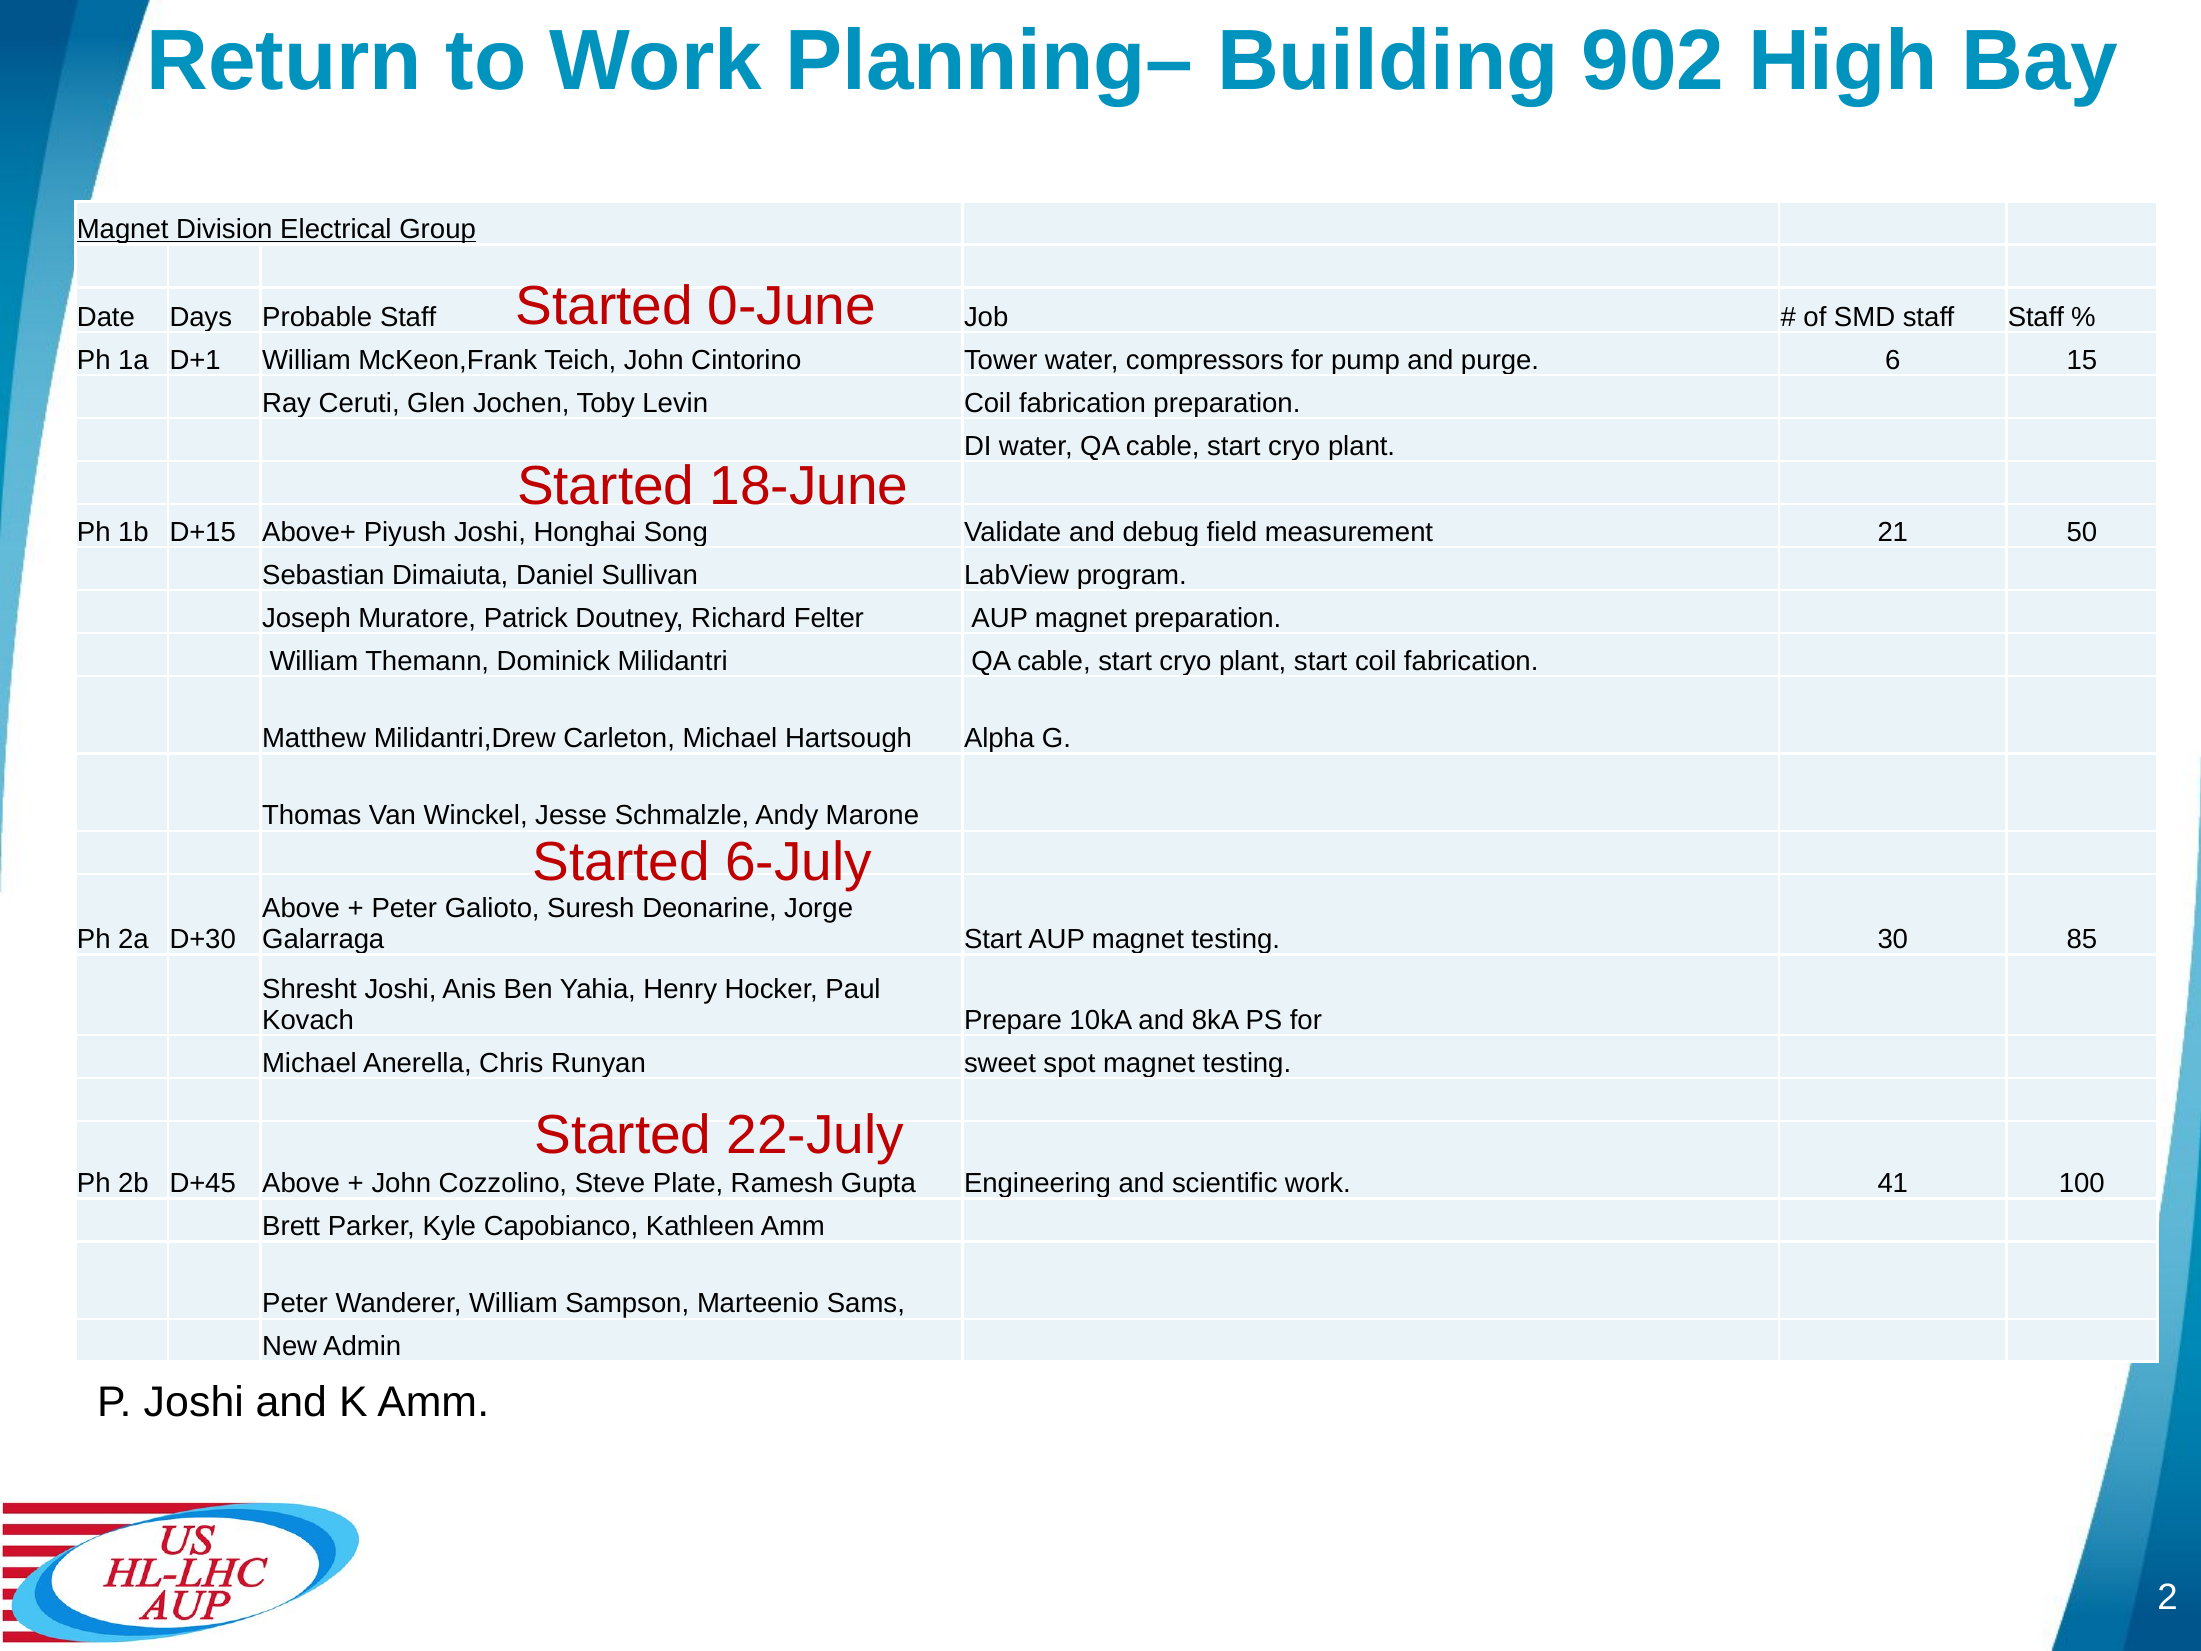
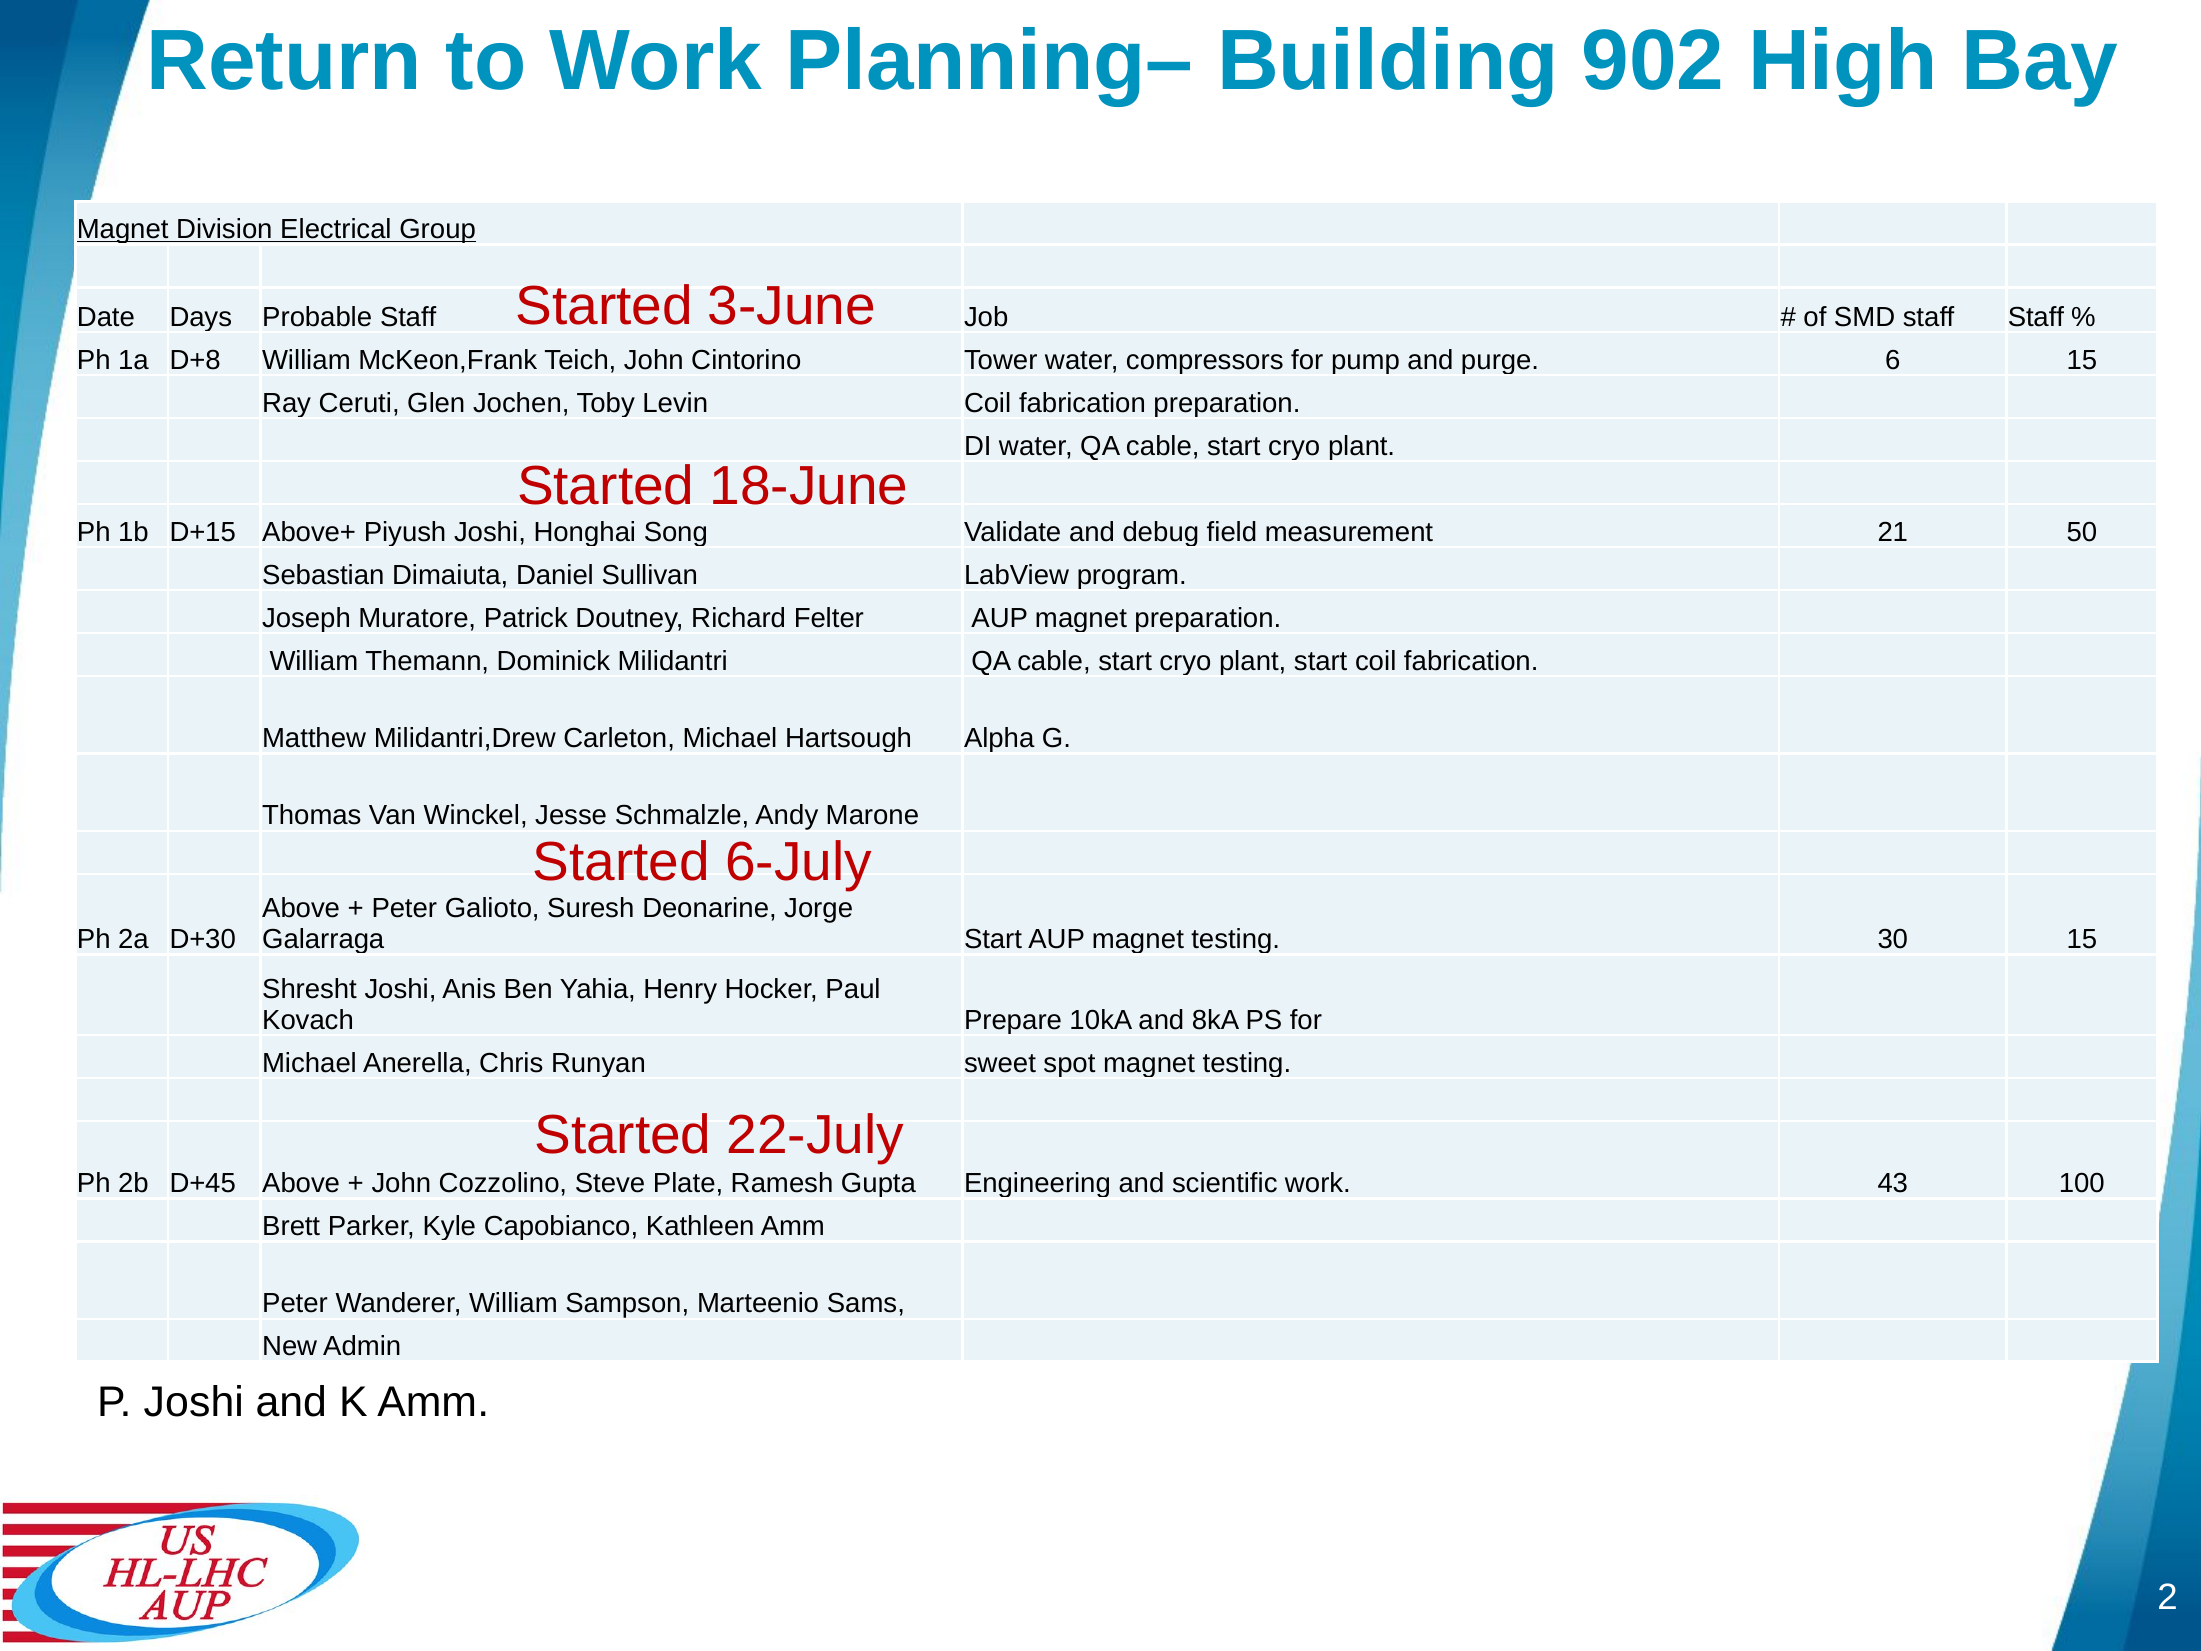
0-June: 0-June -> 3-June
D+1: D+1 -> D+8
30 85: 85 -> 15
41: 41 -> 43
